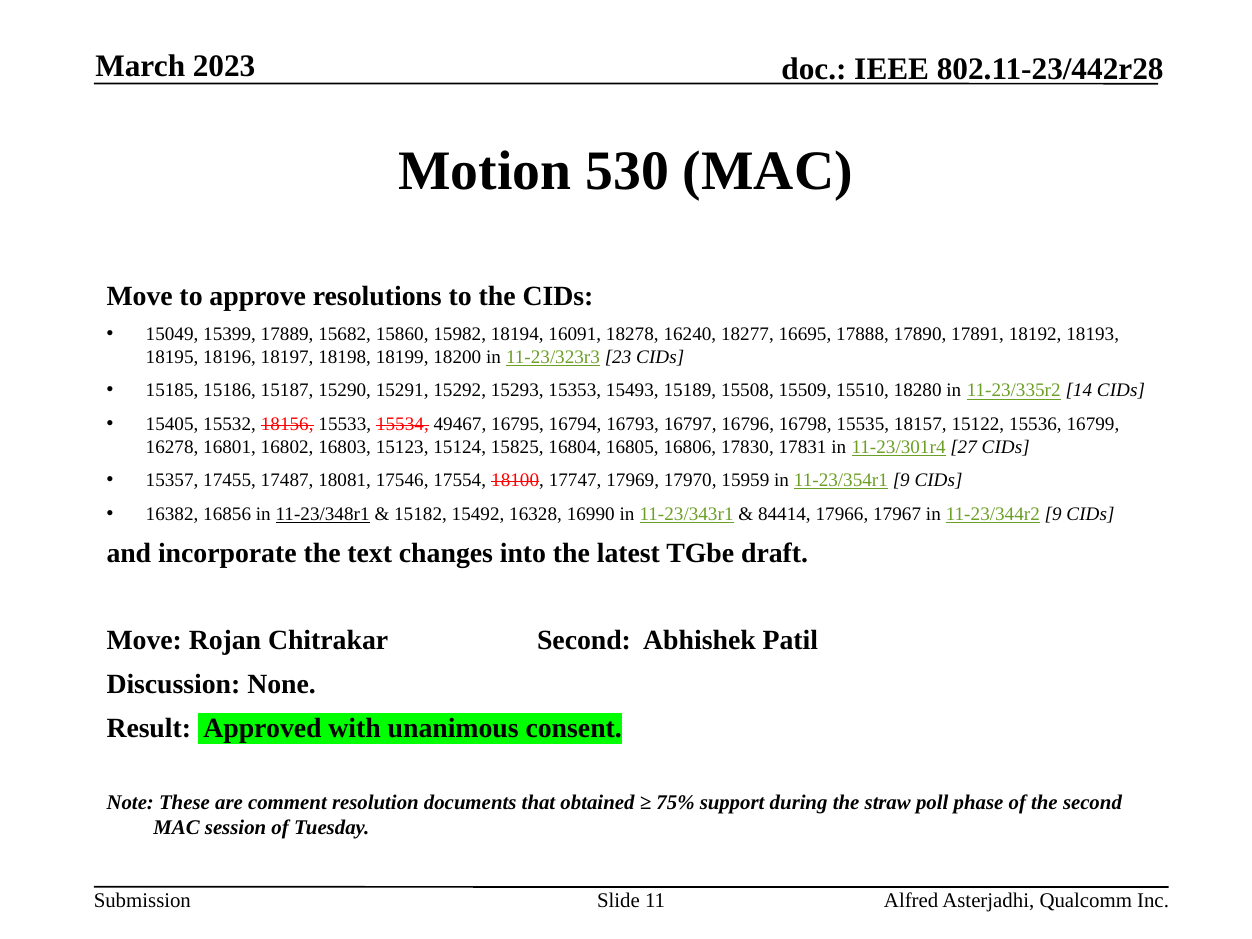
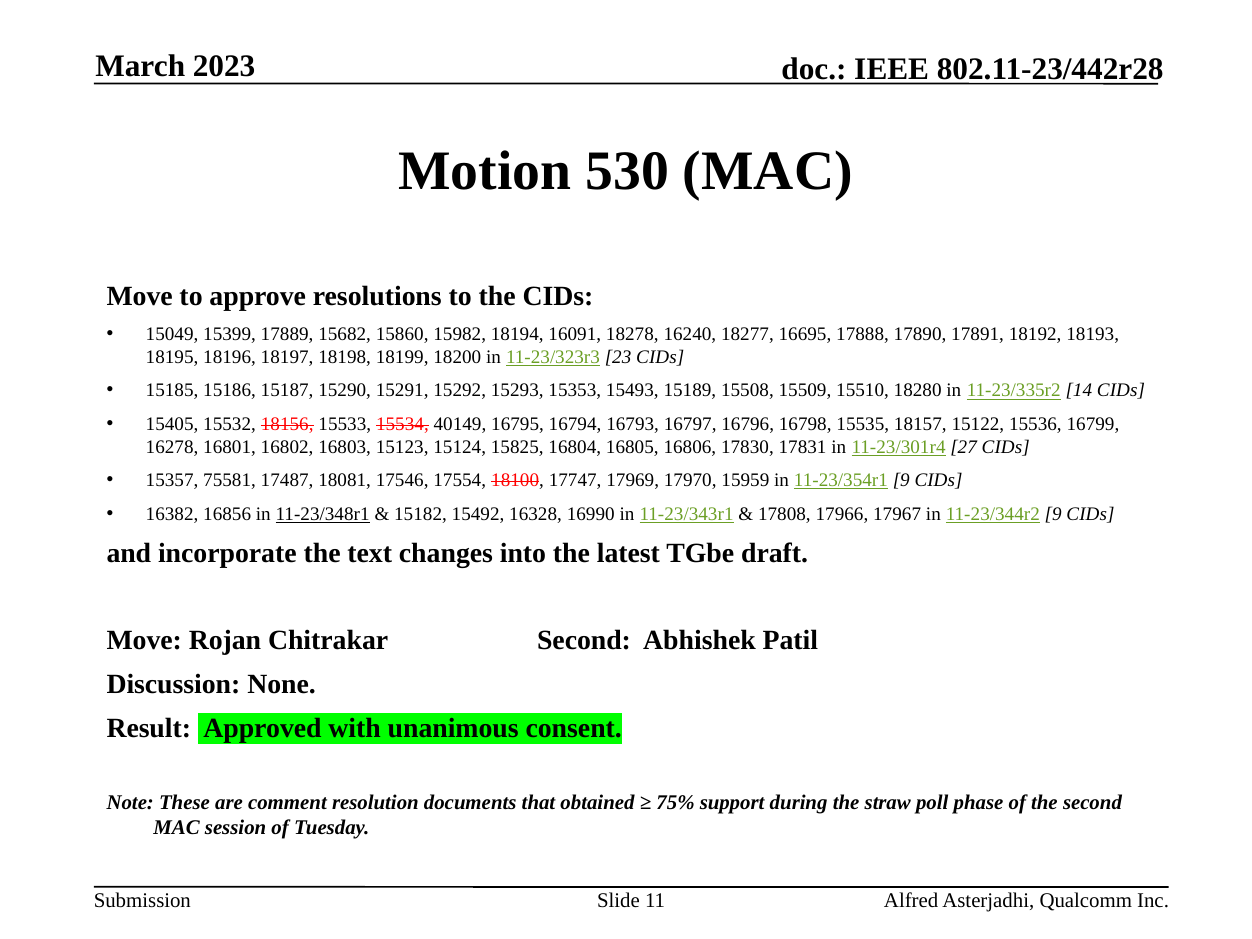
49467: 49467 -> 40149
17455: 17455 -> 75581
84414: 84414 -> 17808
